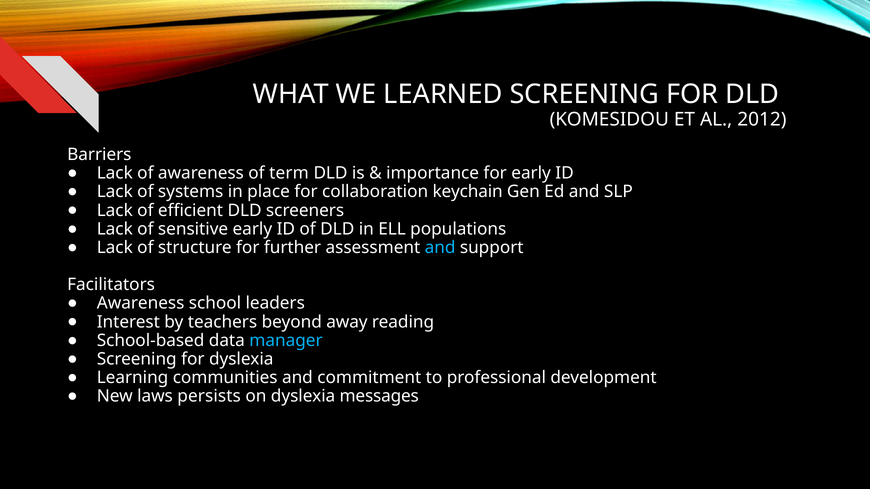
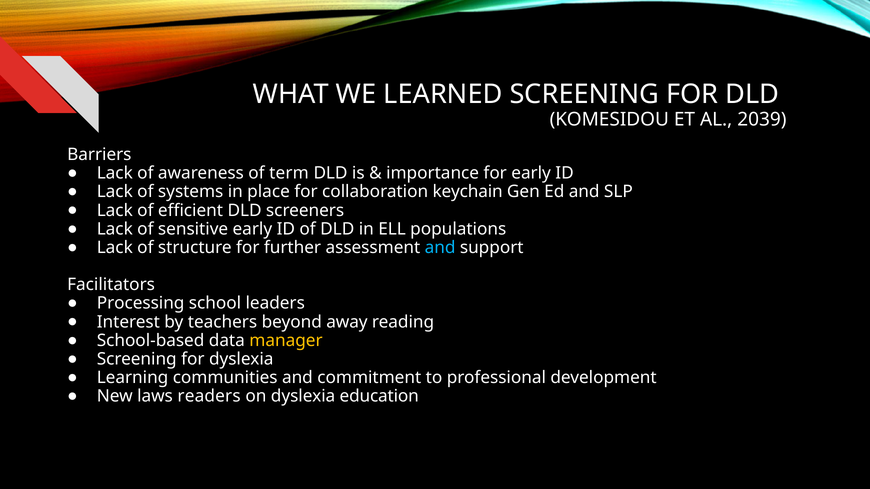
2012: 2012 -> 2039
Awareness at (141, 304): Awareness -> Processing
manager colour: light blue -> yellow
persists: persists -> readers
messages: messages -> education
